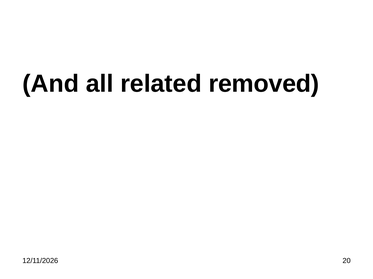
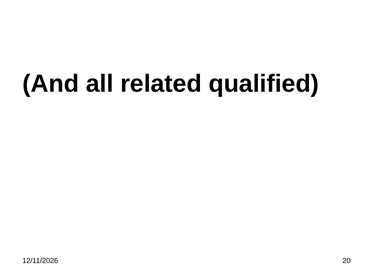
removed: removed -> qualified
